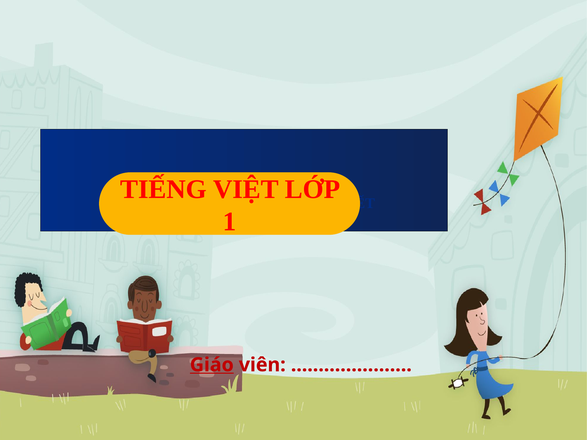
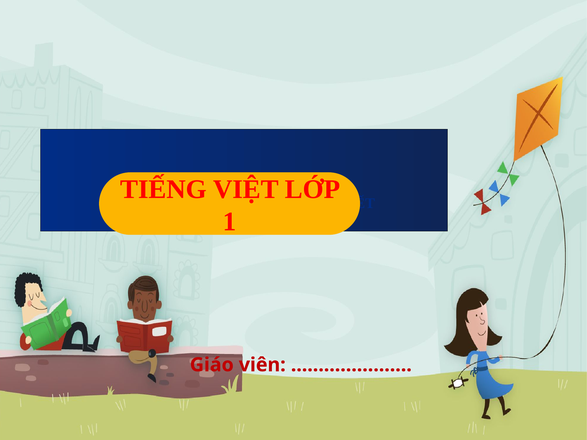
Giáo underline: present -> none
